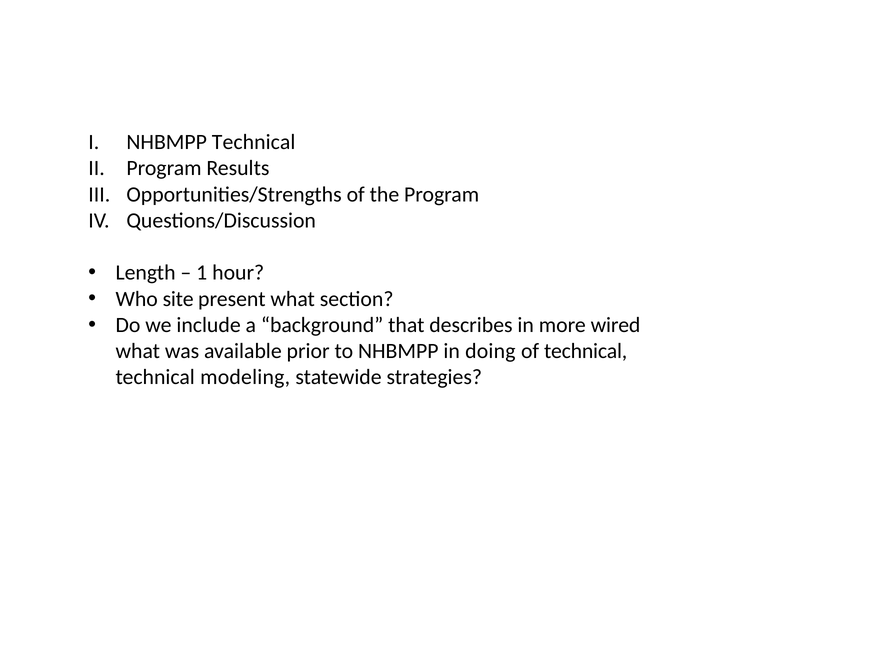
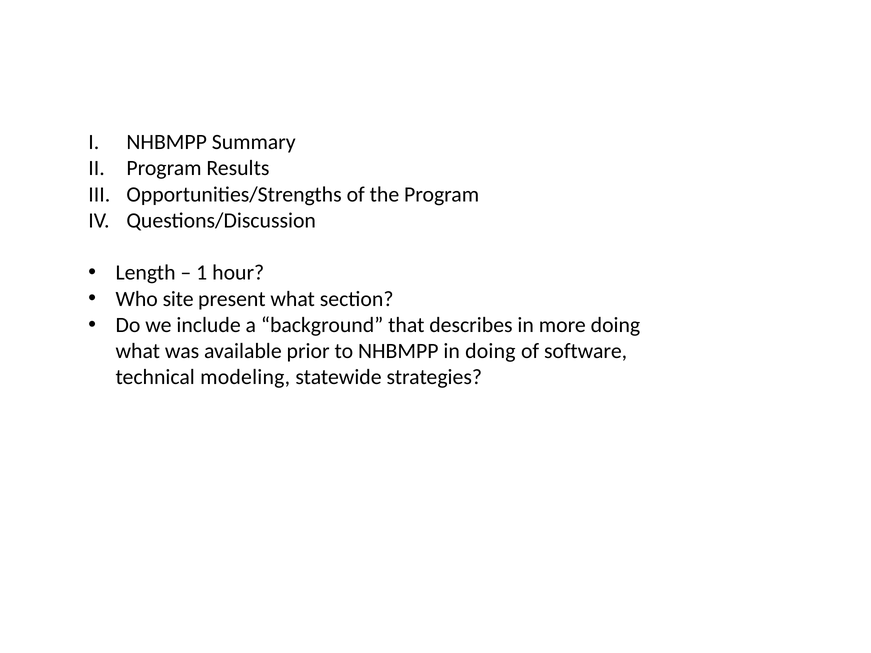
NHBMPP Technical: Technical -> Summary
more wired: wired -> doing
of technical: technical -> software
